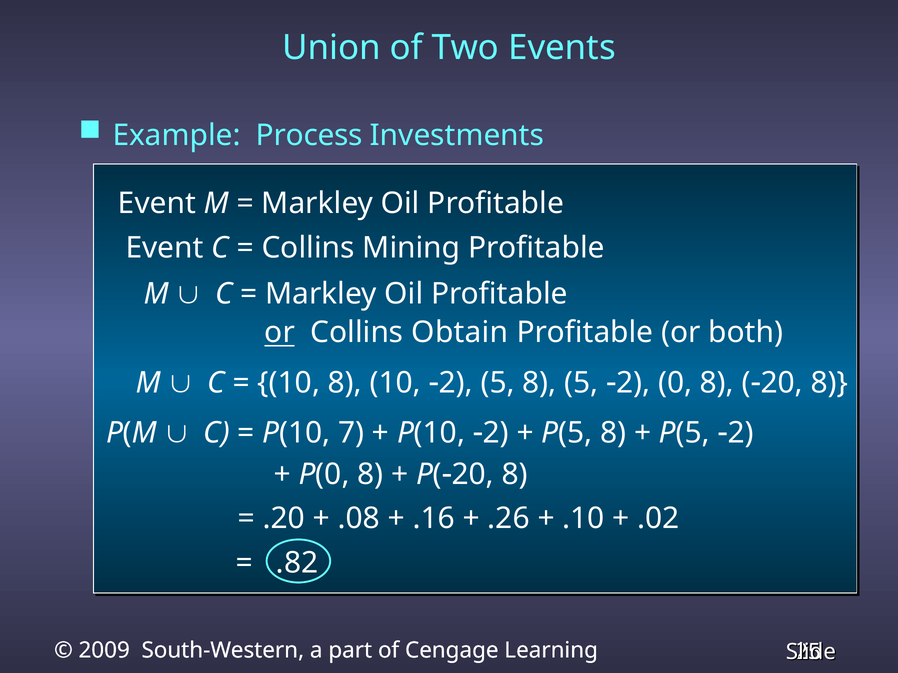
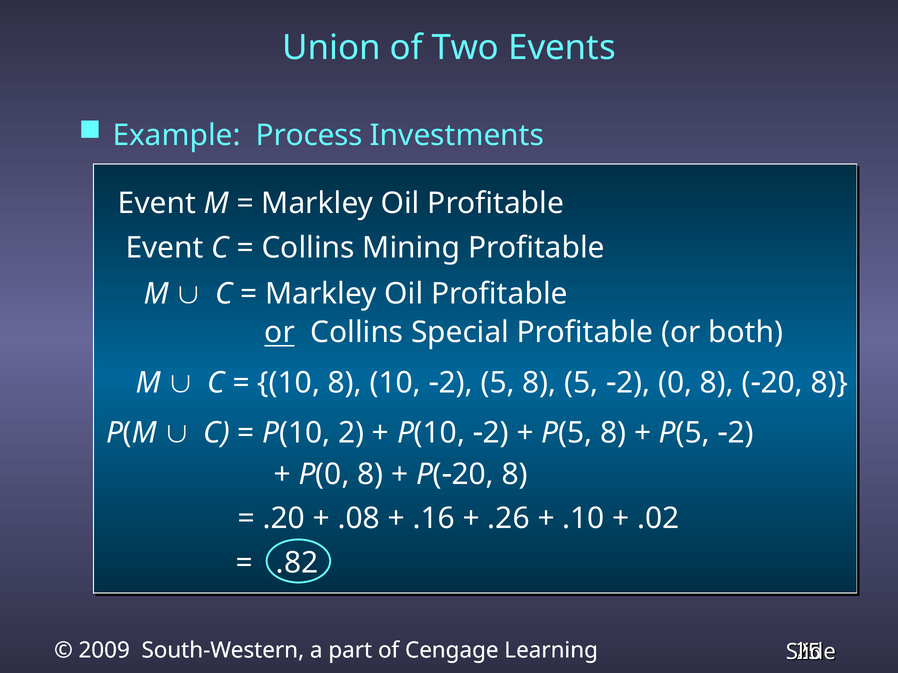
Obtain: Obtain -> Special
7: 7 -> 2
